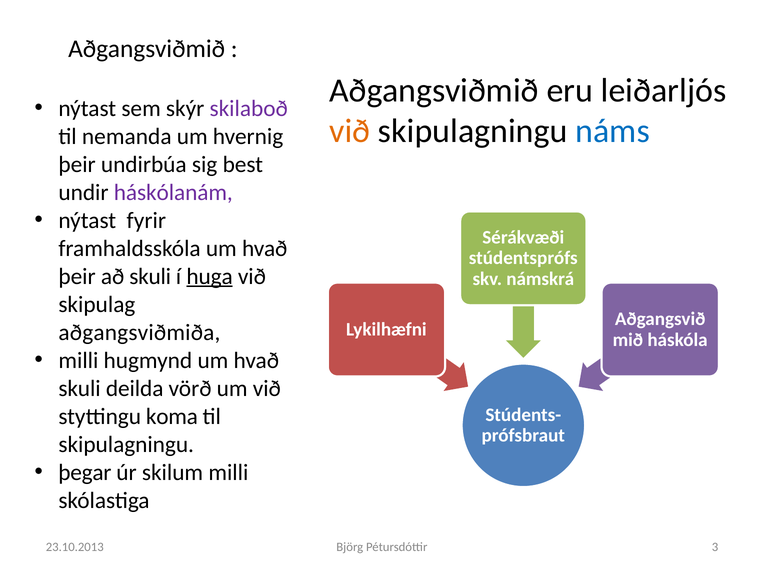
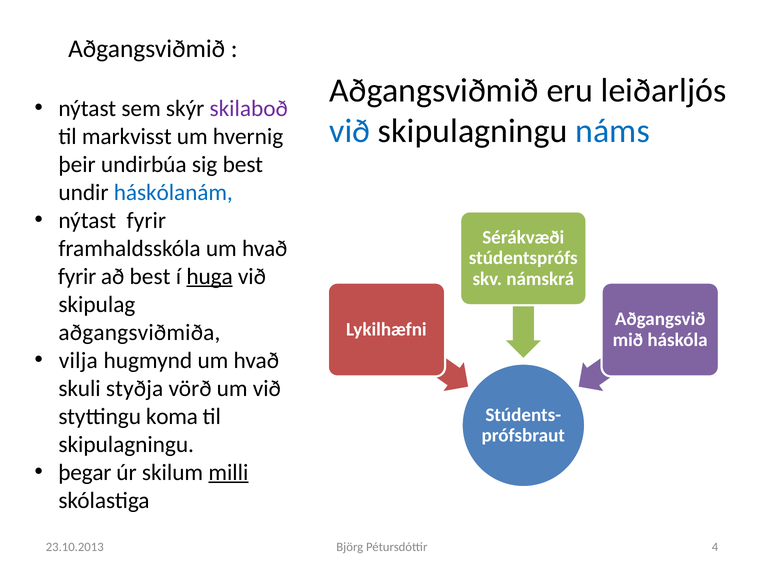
við at (350, 131) colour: orange -> blue
nemanda: nemanda -> markvisst
háskólanám colour: purple -> blue
þeir at (77, 276): þeir -> fyrir
að skuli: skuli -> best
milli at (78, 360): milli -> vilja
deilda: deilda -> styðja
milli at (228, 472) underline: none -> present
3: 3 -> 4
